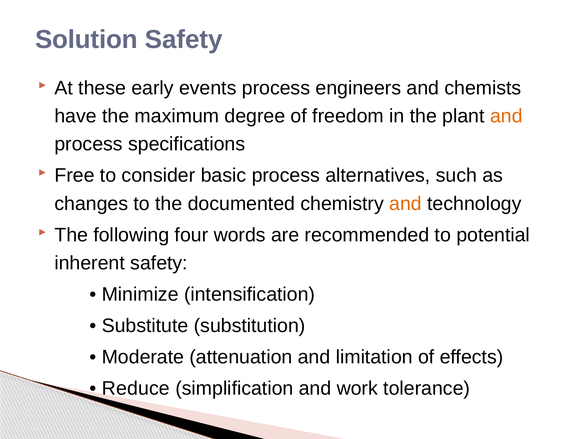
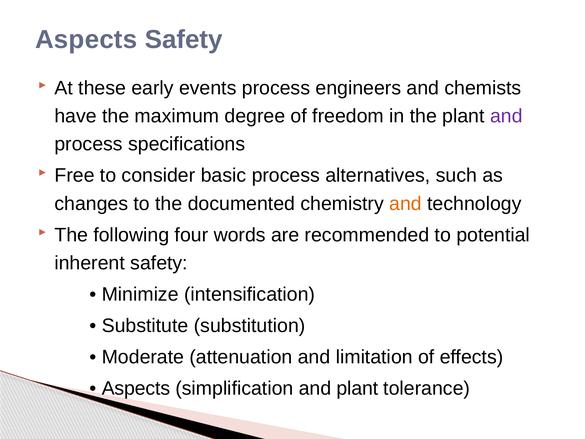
Solution at (86, 40): Solution -> Aspects
and at (506, 116) colour: orange -> purple
Reduce at (136, 388): Reduce -> Aspects
and work: work -> plant
